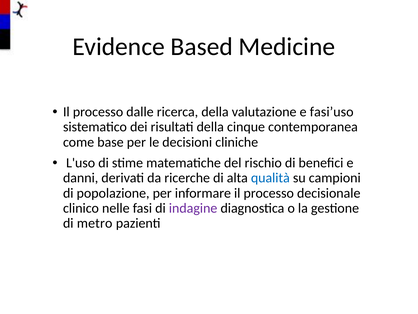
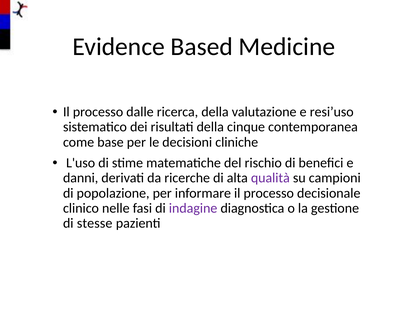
fasi’uso: fasi’uso -> resi’uso
qualità colour: blue -> purple
metro: metro -> stesse
